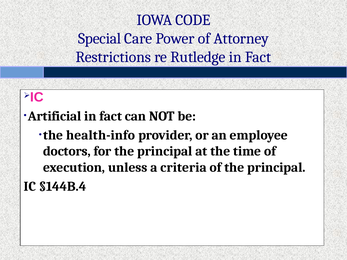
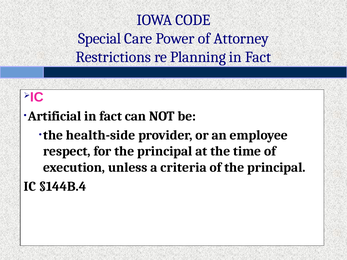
Rutledge: Rutledge -> Planning
health-info: health-info -> health-side
doctors: doctors -> respect
